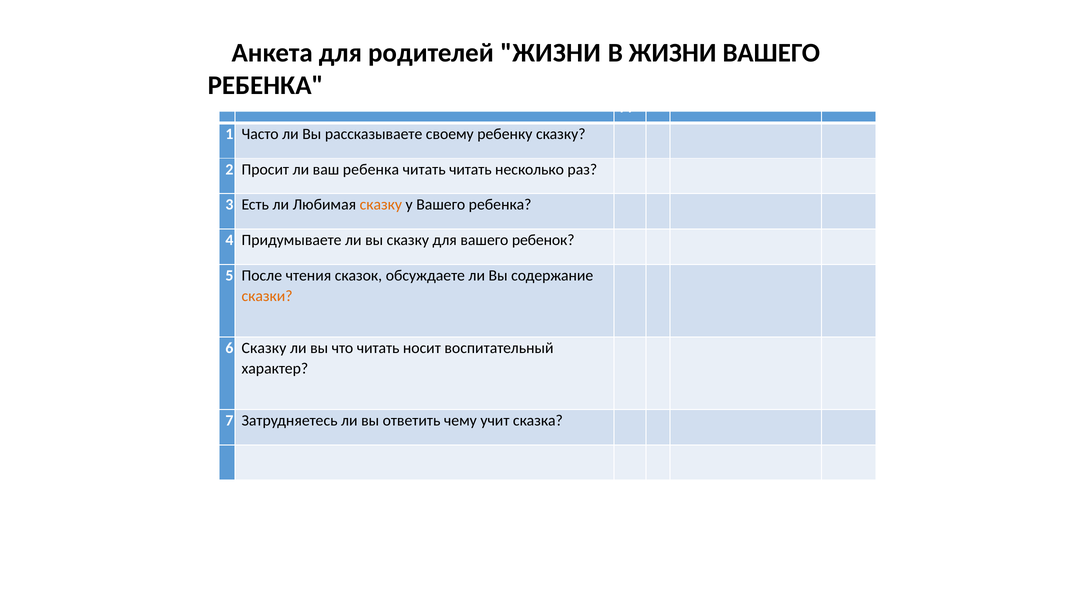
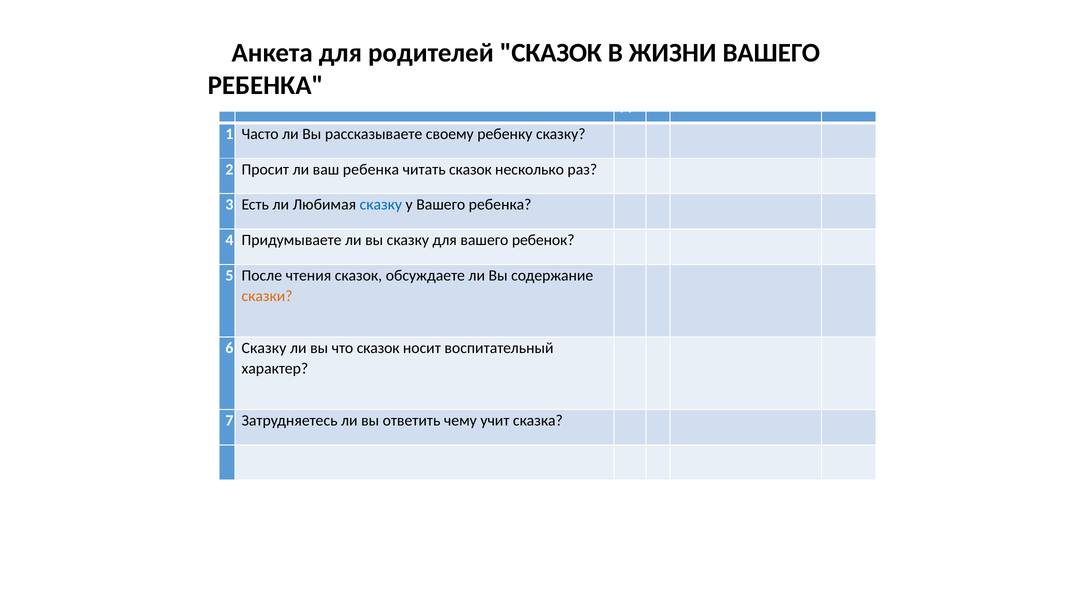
родителей ЖИЗНИ: ЖИЗНИ -> СКАЗОК
читать читать: читать -> сказок
сказку at (381, 205) colour: orange -> blue
что читать: читать -> сказок
